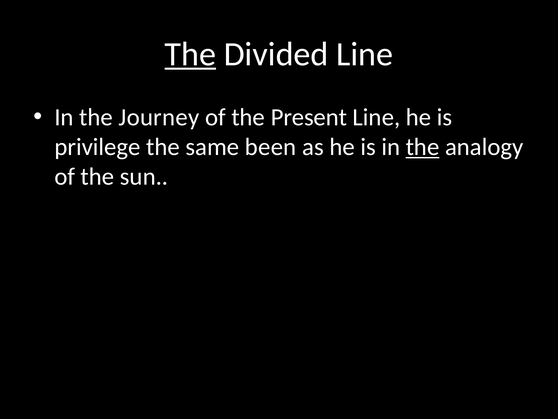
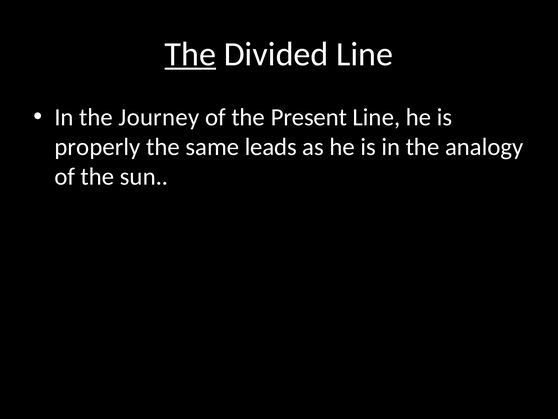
privilege: privilege -> properly
been: been -> leads
the at (423, 147) underline: present -> none
